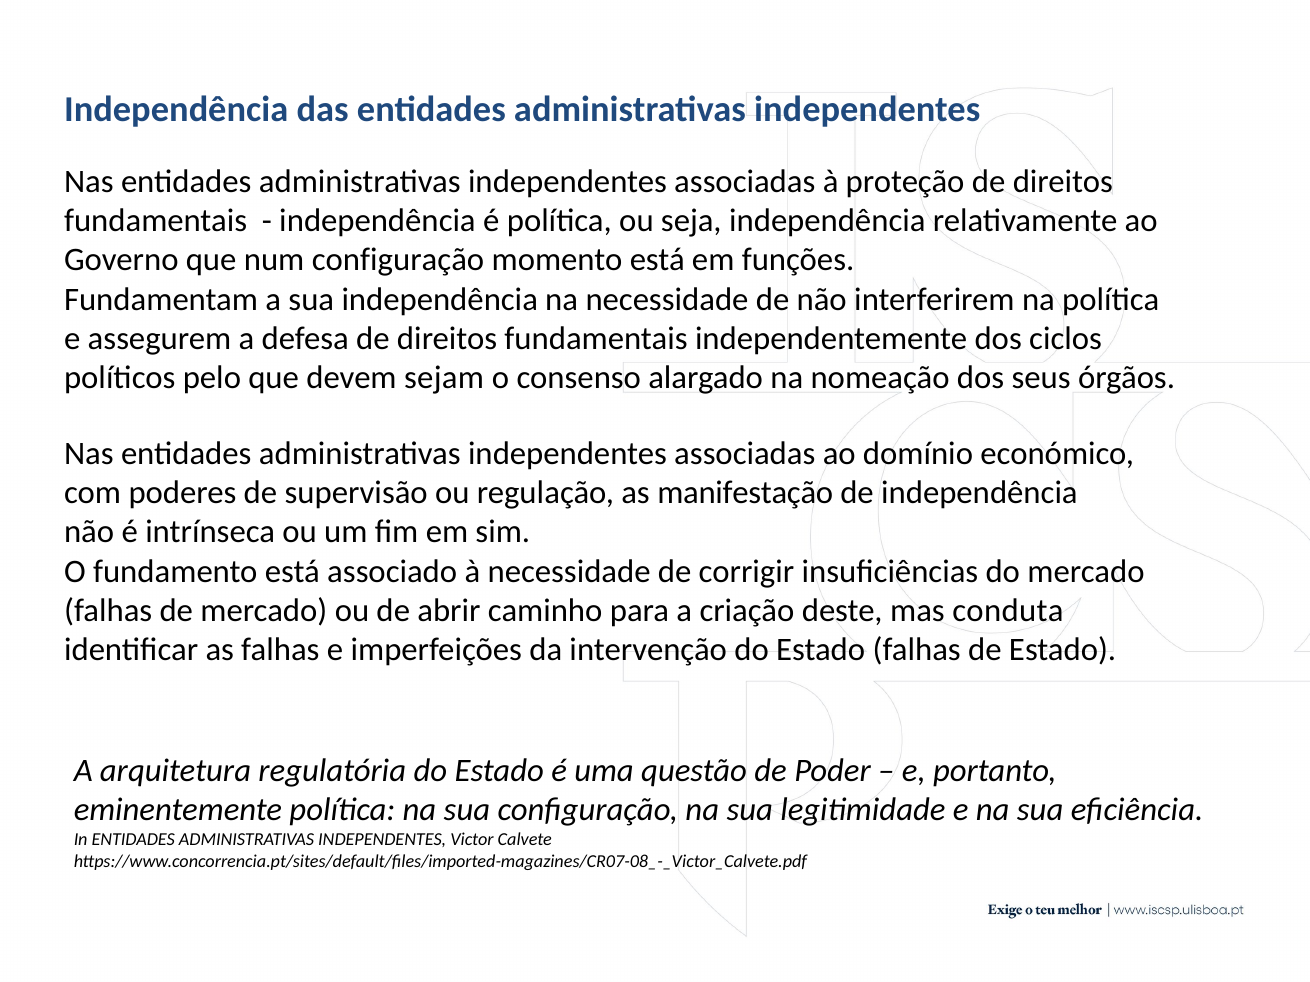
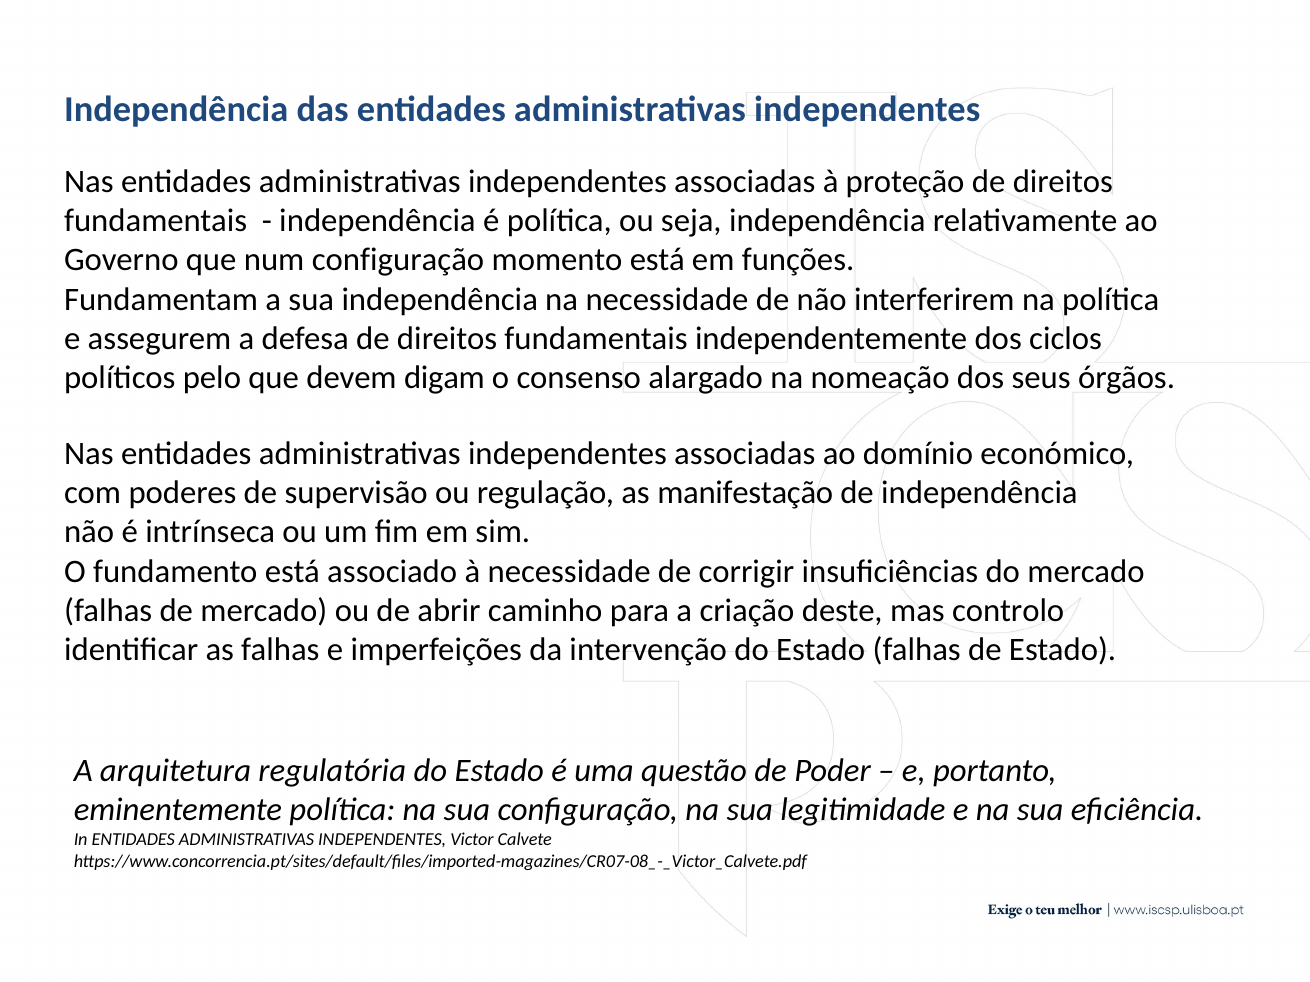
sejam: sejam -> digam
conduta: conduta -> controlo
